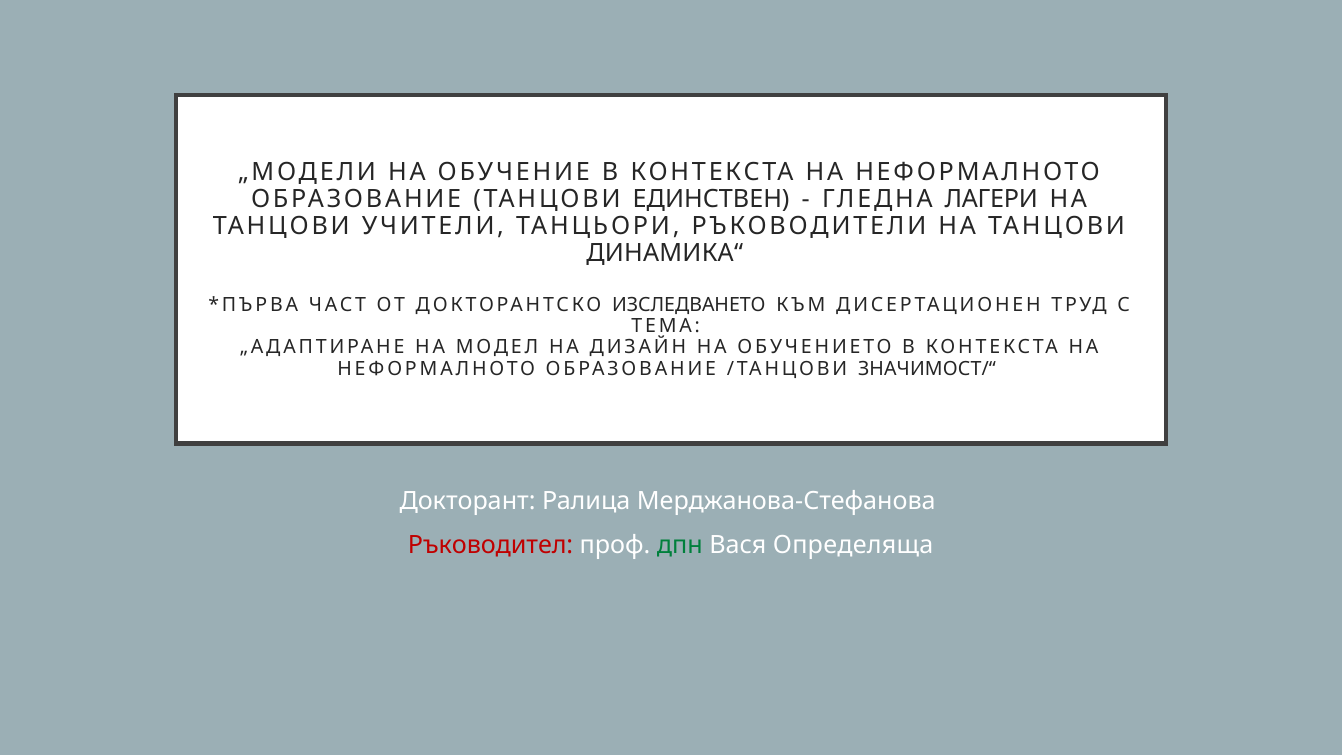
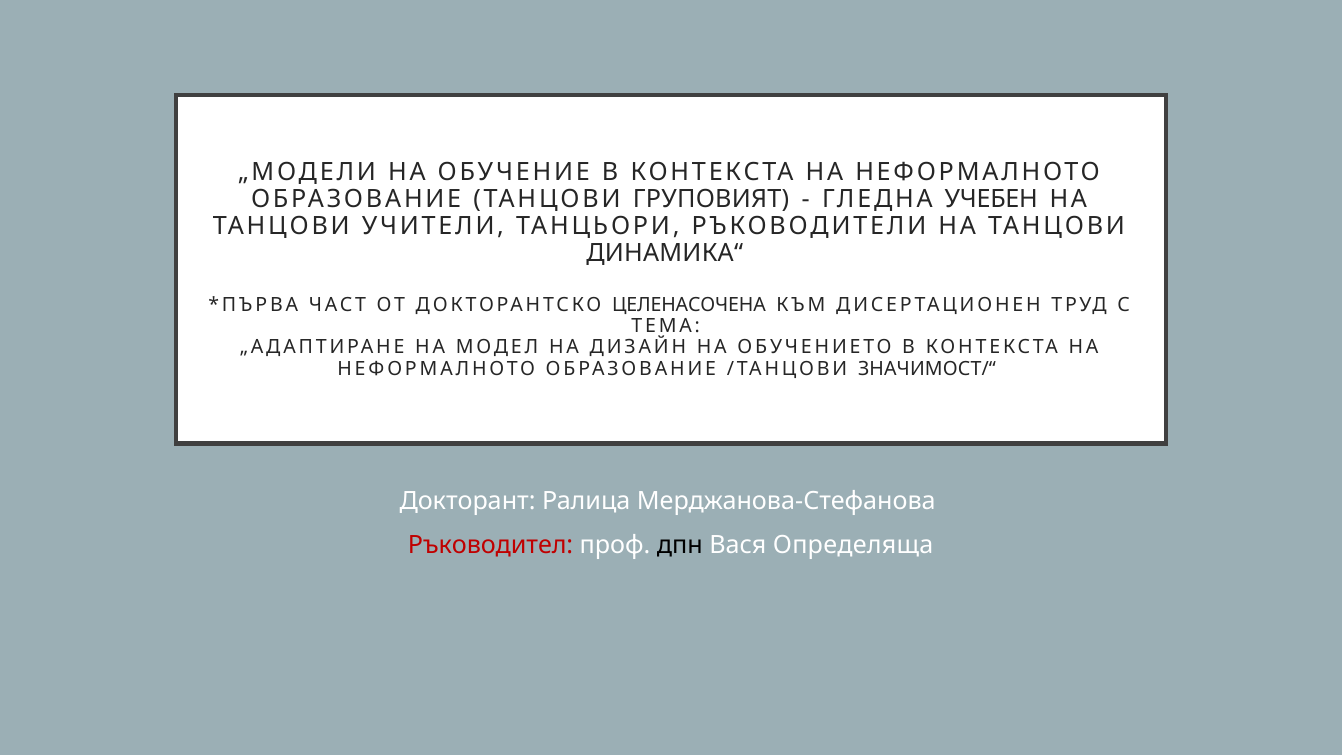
ЕДИНСТВЕН: ЕДИНСТВЕН -> ГРУПОВИЯТ
ЛАГЕРИ: ЛАГЕРИ -> УЧЕБЕН
ИЗСЛЕДВАНЕТО: ИЗСЛЕДВАНЕТО -> ЦЕЛЕНАСОЧЕНА
дпн colour: green -> black
